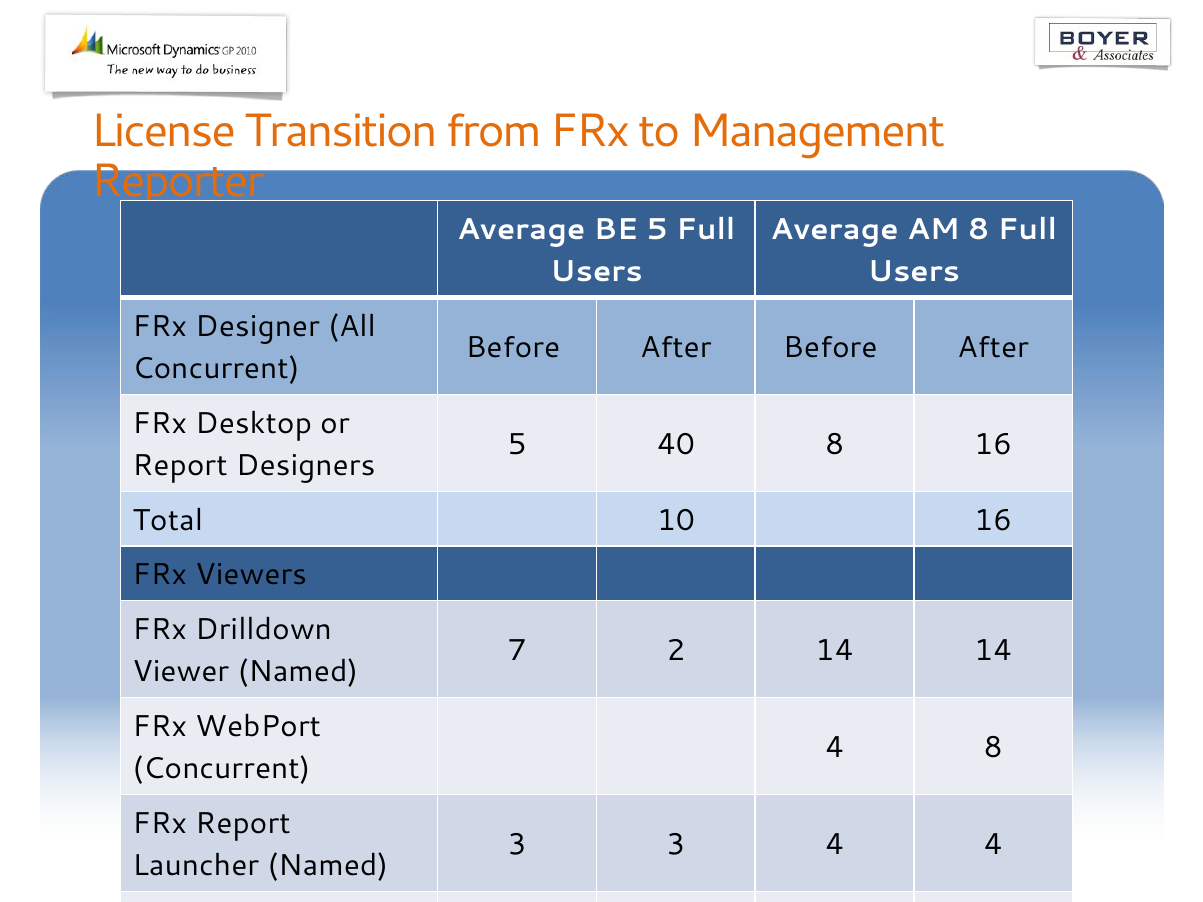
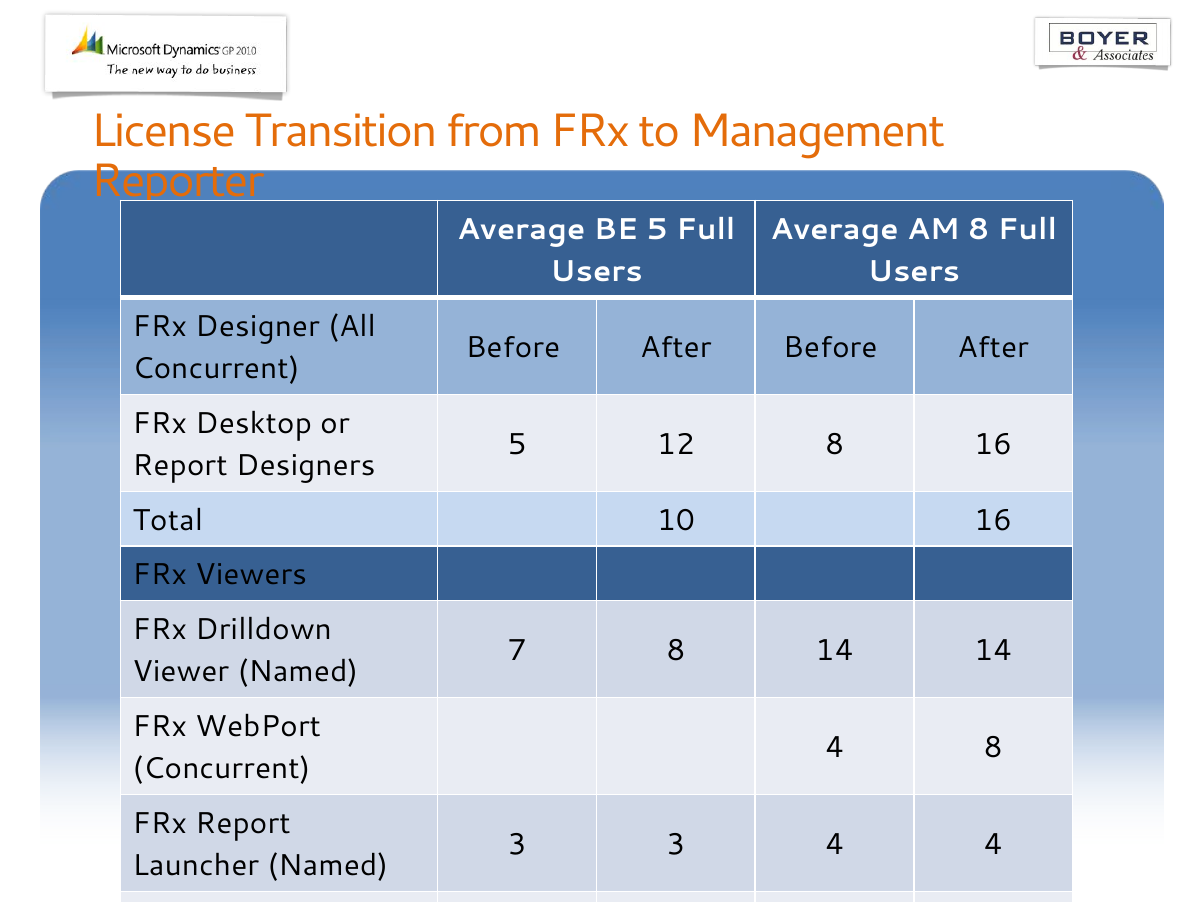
40: 40 -> 12
7 2: 2 -> 8
